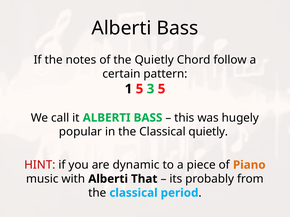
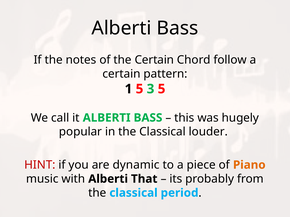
the Quietly: Quietly -> Certain
Classical quietly: quietly -> louder
